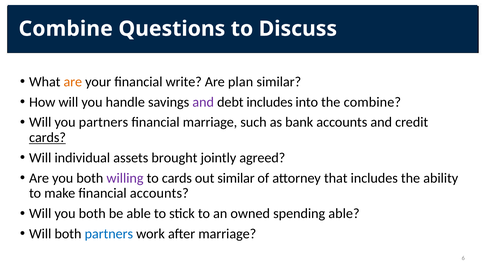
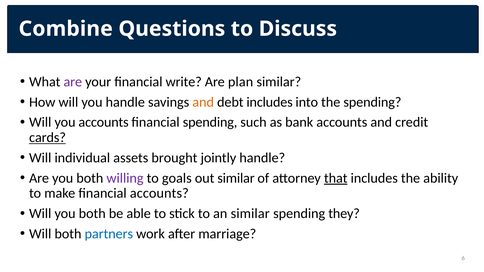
are at (73, 82) colour: orange -> purple
and at (203, 102) colour: purple -> orange
the combine: combine -> spending
you partners: partners -> accounts
financial marriage: marriage -> spending
jointly agreed: agreed -> handle
to cards: cards -> goals
that underline: none -> present
an owned: owned -> similar
spending able: able -> they
